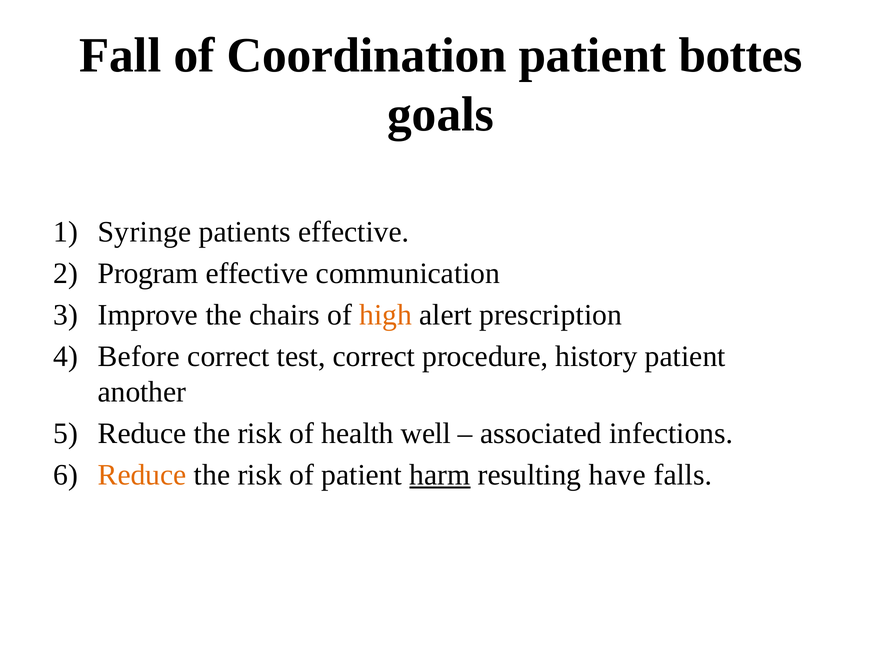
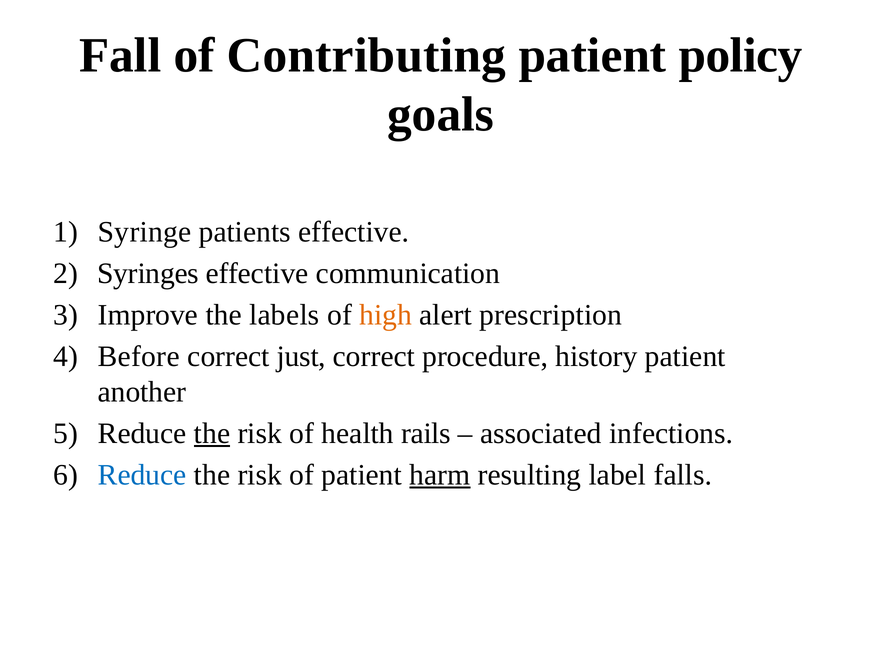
Coordination: Coordination -> Contributing
bottes: bottes -> policy
Program: Program -> Syringes
chairs: chairs -> labels
test: test -> just
the at (212, 433) underline: none -> present
well: well -> rails
Reduce at (142, 475) colour: orange -> blue
have: have -> label
